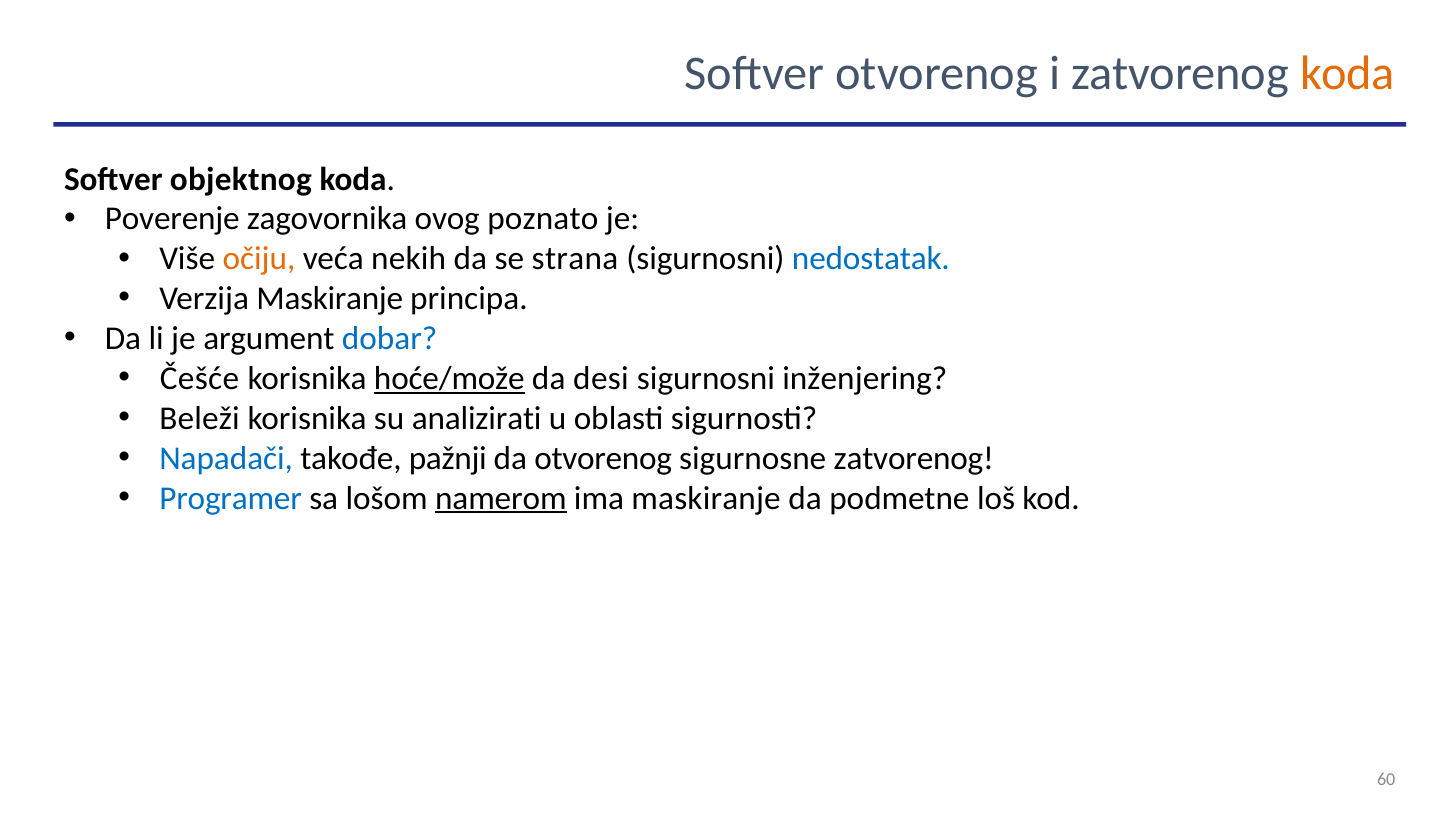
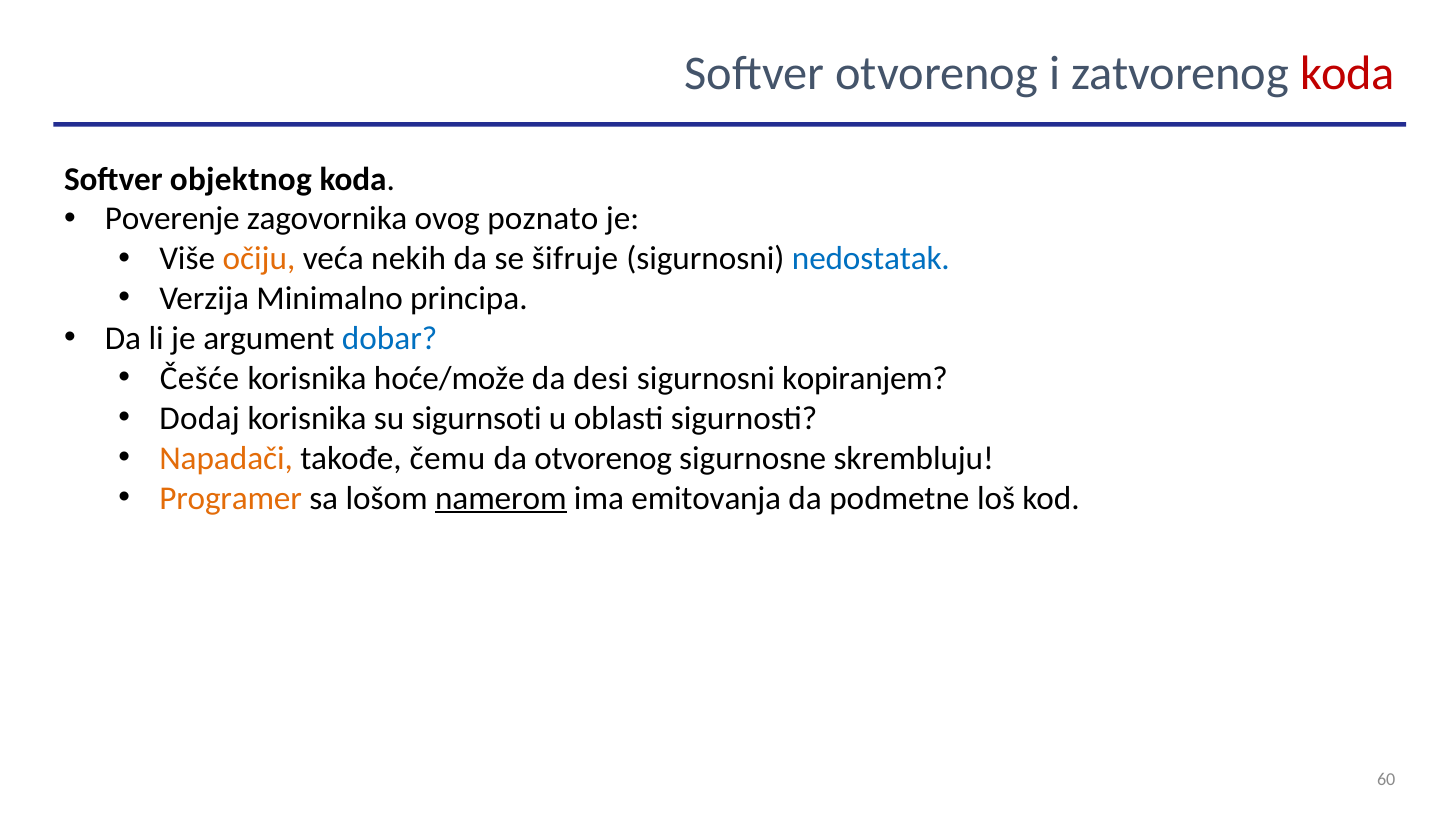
koda at (1348, 73) colour: orange -> red
strana: strana -> šifruje
Verzija Maskiranje: Maskiranje -> Minimalno
hoće/može underline: present -> none
inženjering: inženjering -> kopiranjem
Beleži: Beleži -> Dodaj
analizirati: analizirati -> sigurnsoti
Napadači colour: blue -> orange
pažnji: pažnji -> čemu
sigurnosne zatvorenog: zatvorenog -> skrembluju
Programer colour: blue -> orange
ima maskiranje: maskiranje -> emitovanja
